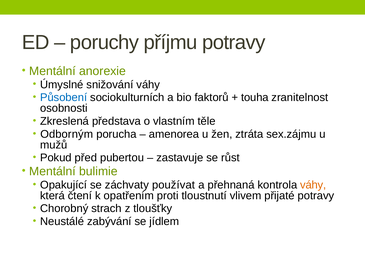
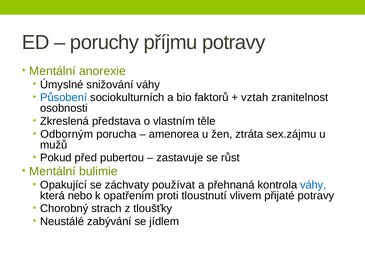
touha: touha -> vztah
váhy at (313, 185) colour: orange -> blue
čtení: čtení -> nebo
